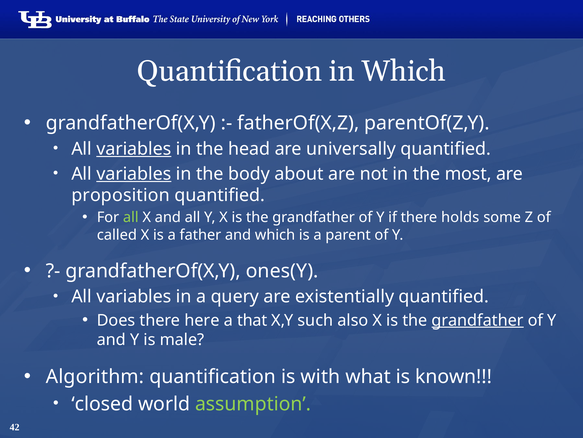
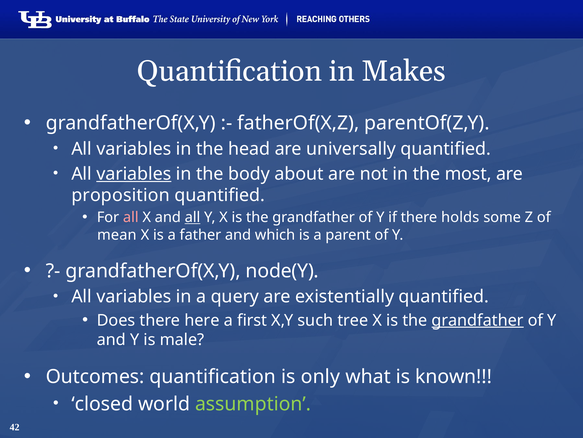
in Which: Which -> Makes
variables at (134, 149) underline: present -> none
all at (131, 217) colour: light green -> pink
all at (193, 217) underline: none -> present
called: called -> mean
ones(Y: ones(Y -> node(Y
that: that -> first
also: also -> tree
Algorithm: Algorithm -> Outcomes
with: with -> only
